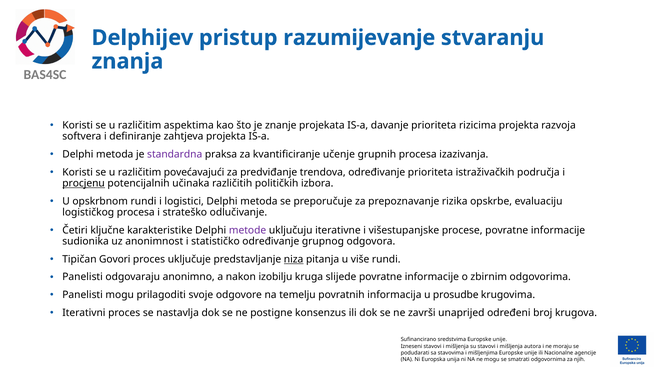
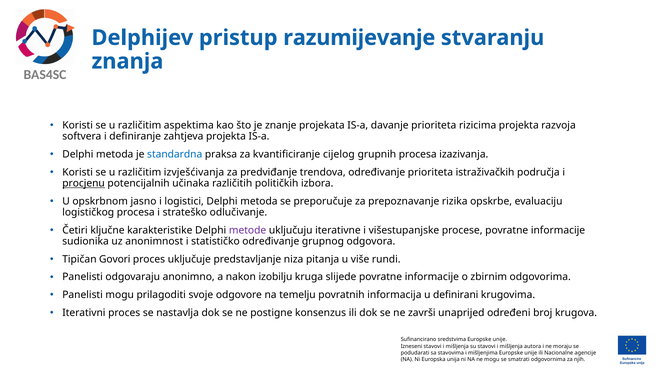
standardna colour: purple -> blue
učenje: učenje -> cijelog
povećavajući: povećavajući -> izvješćivanja
opskrbnom rundi: rundi -> jasno
niza underline: present -> none
prosudbe: prosudbe -> definirani
